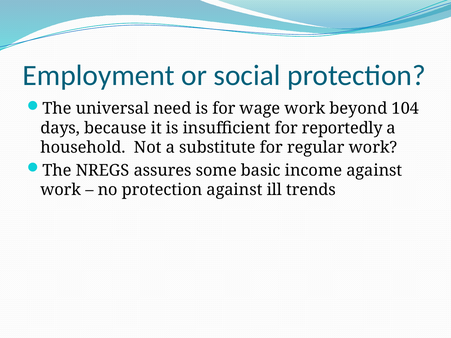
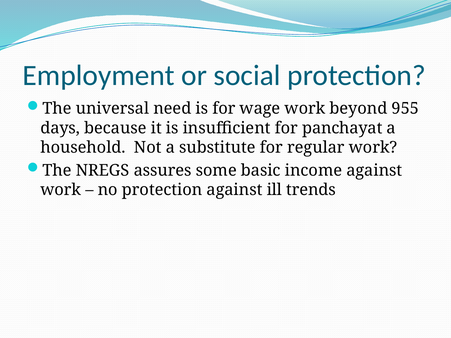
104: 104 -> 955
reportedly: reportedly -> panchayat
